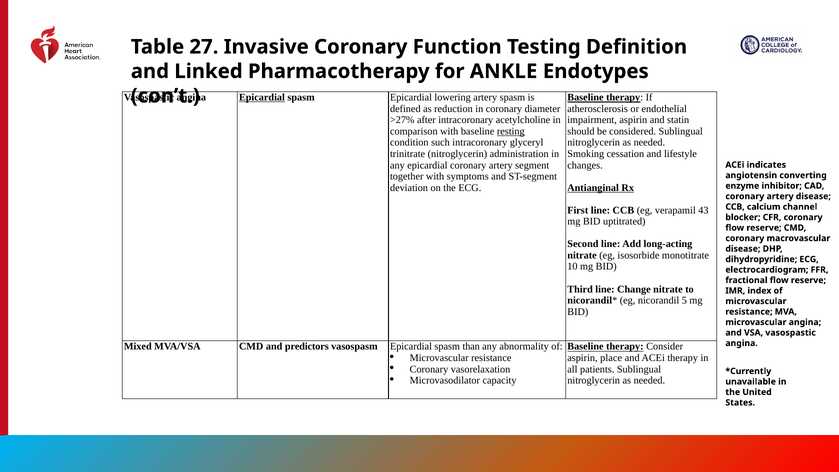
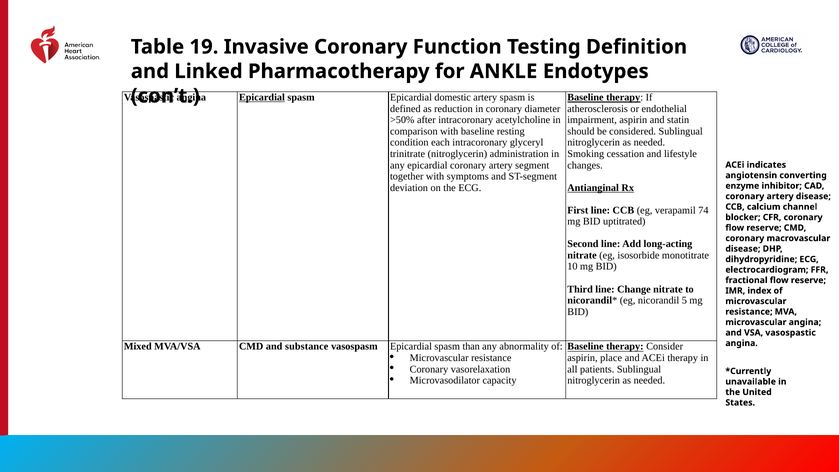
27: 27 -> 19
lowering: lowering -> domestic
>27%: >27% -> >50%
resting underline: present -> none
such: such -> each
43: 43 -> 74
predictors: predictors -> substance
